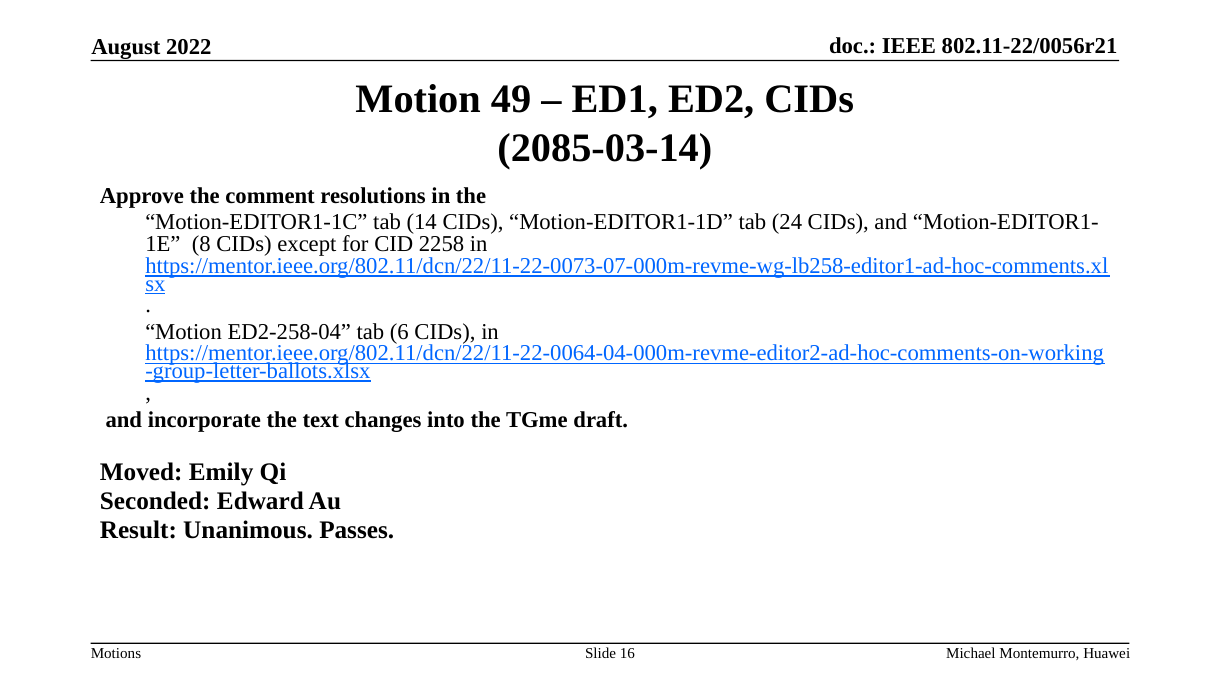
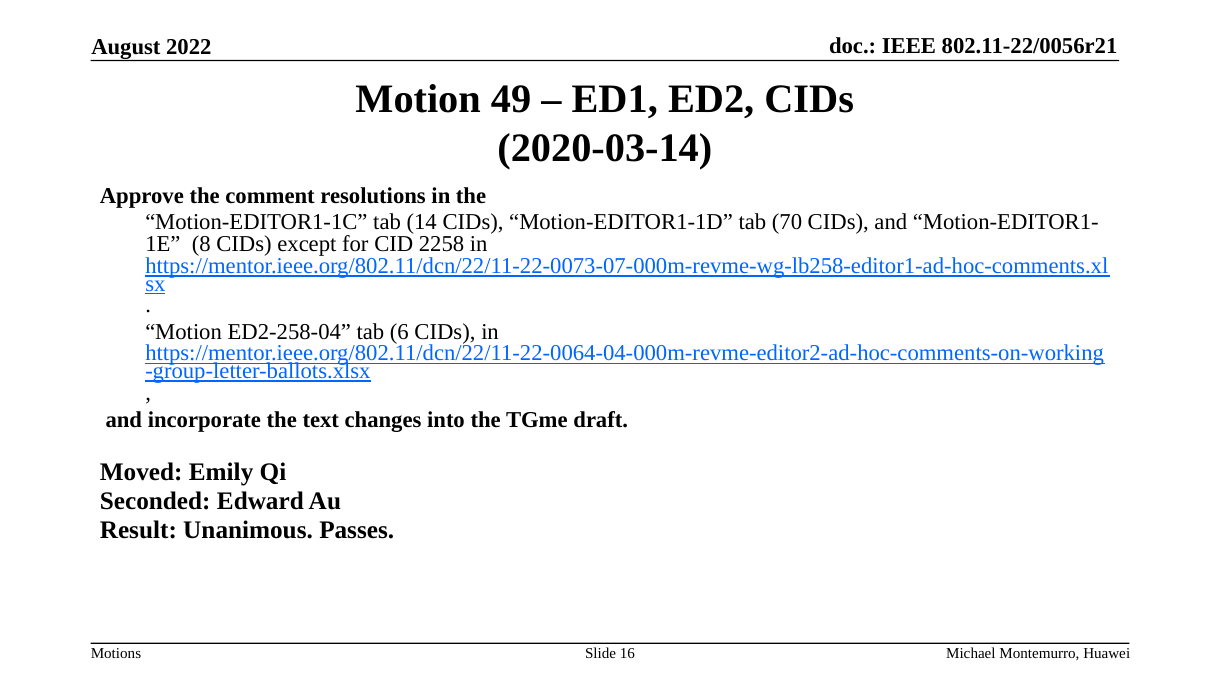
2085-03-14: 2085-03-14 -> 2020-03-14
24: 24 -> 70
